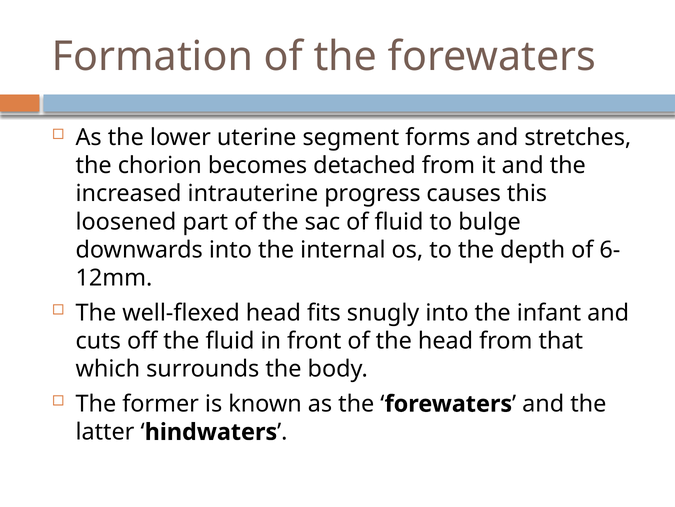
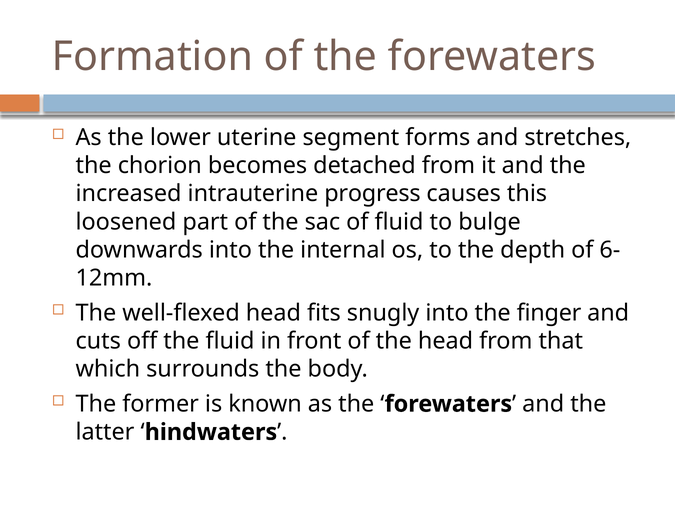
infant: infant -> finger
